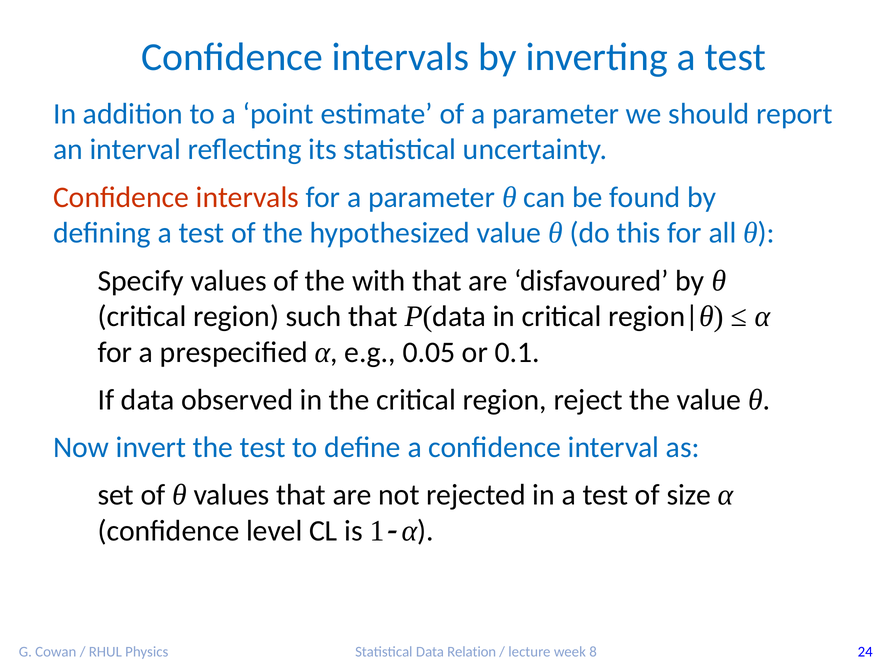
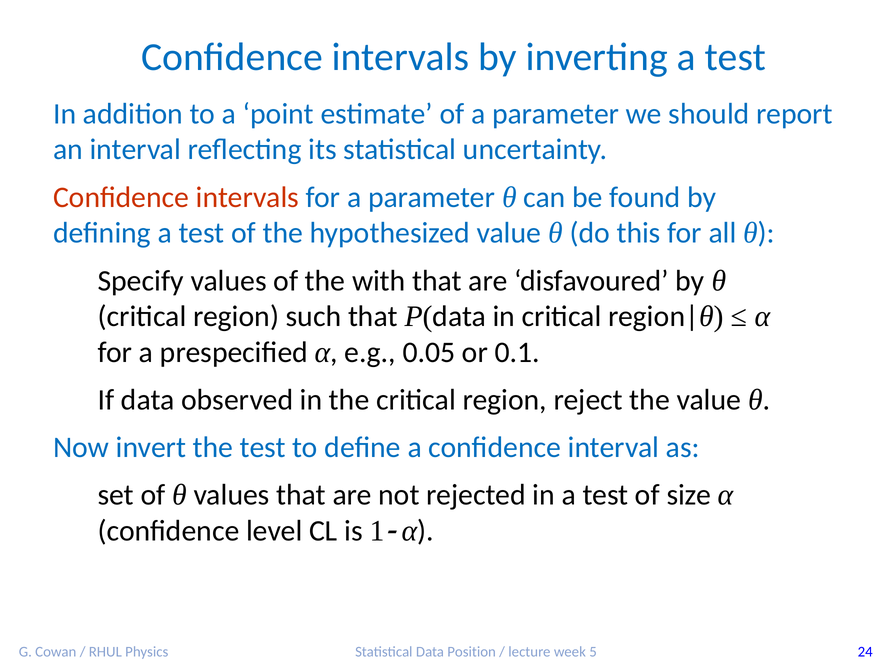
Relation: Relation -> Position
8: 8 -> 5
